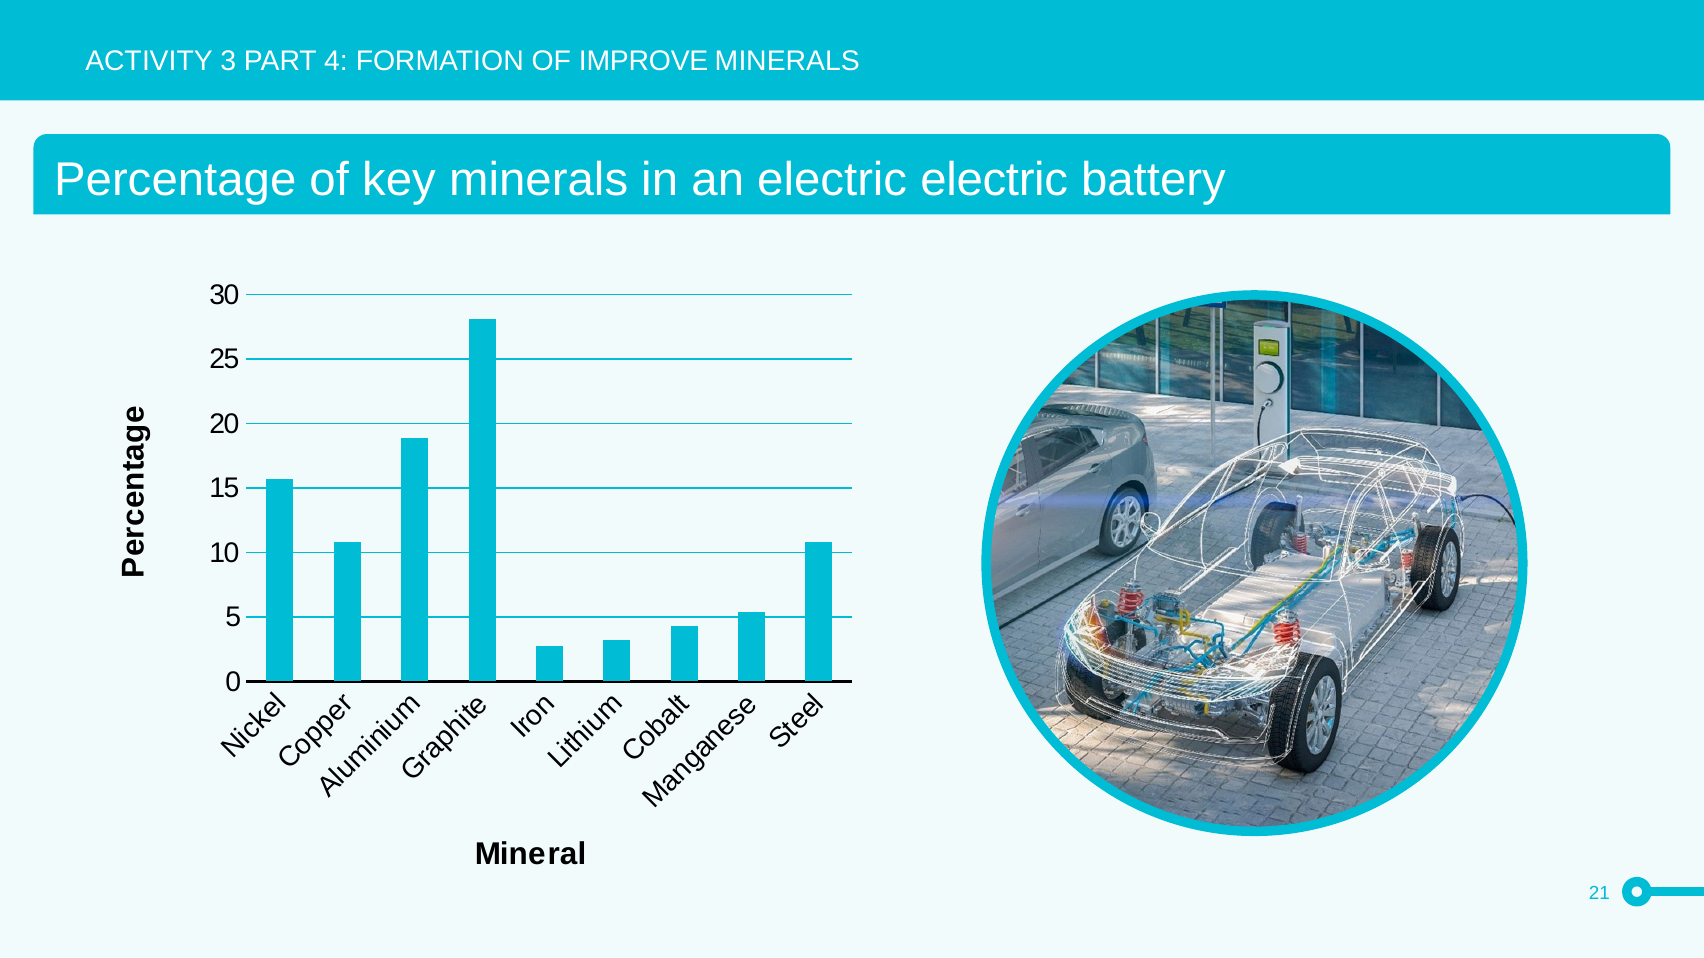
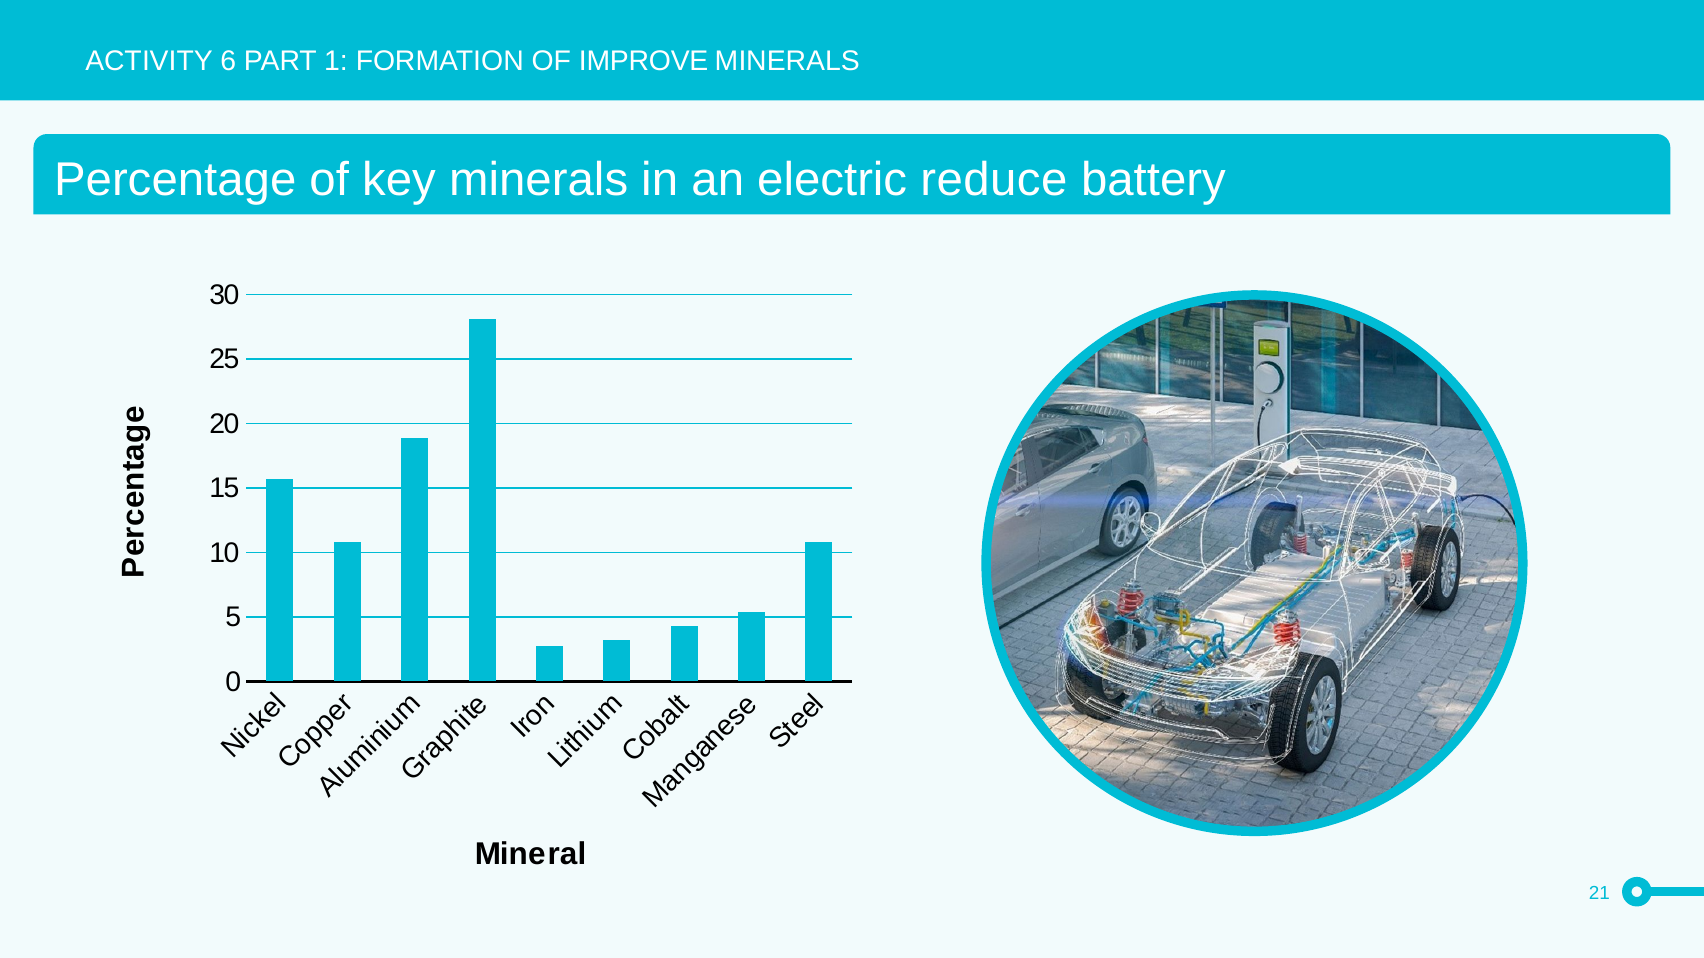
3: 3 -> 6
4: 4 -> 1
electric electric: electric -> reduce
